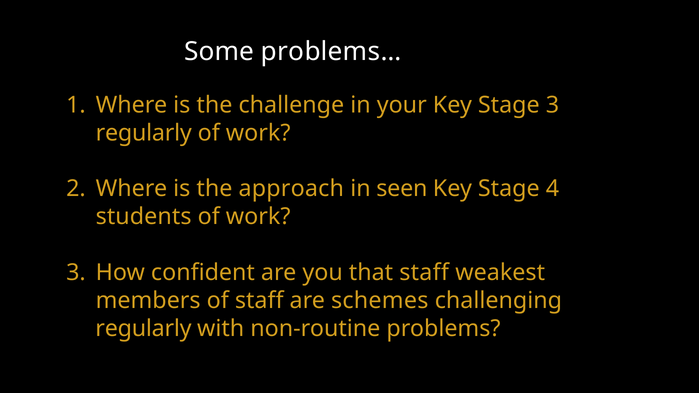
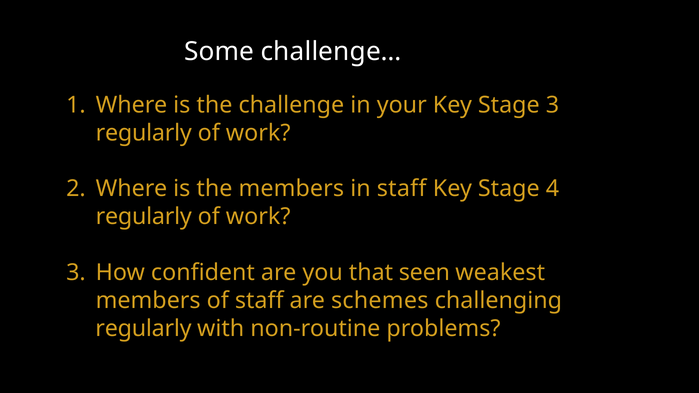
problems…: problems… -> challenge…
the approach: approach -> members
in seen: seen -> staff
students at (144, 217): students -> regularly
that staff: staff -> seen
